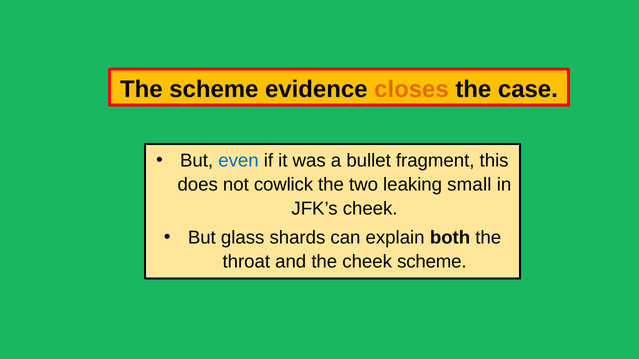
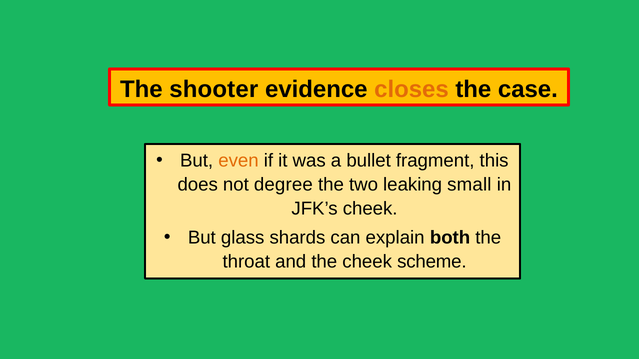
The scheme: scheme -> shooter
even colour: blue -> orange
cowlick: cowlick -> degree
